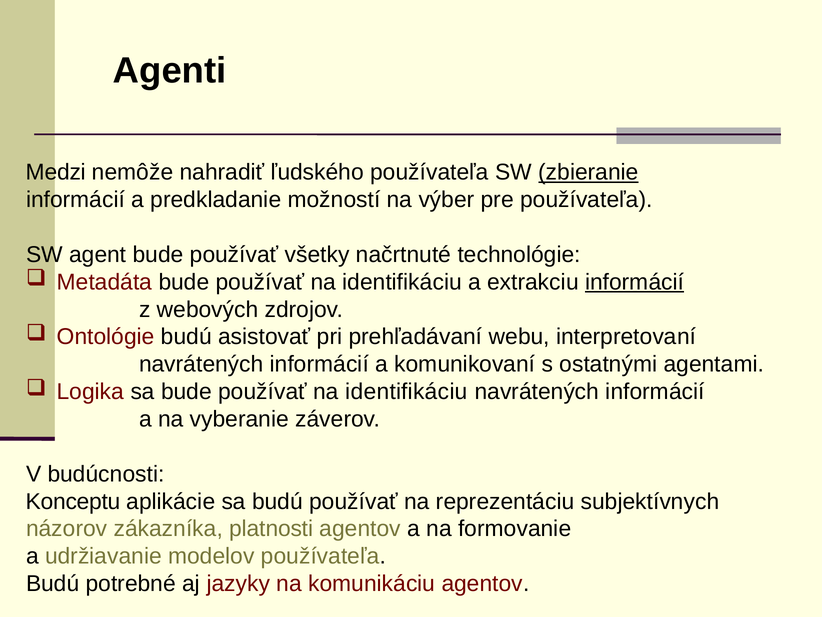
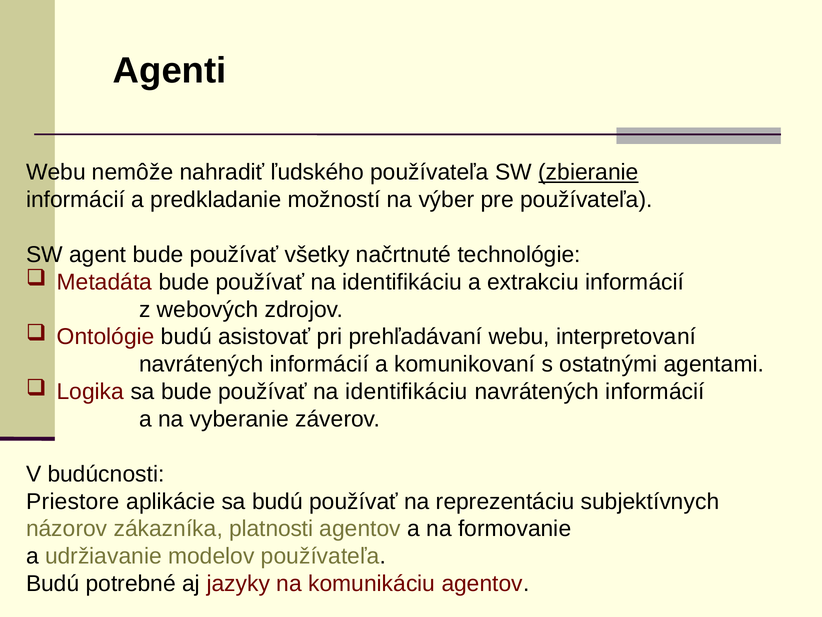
Medzi at (56, 172): Medzi -> Webu
informácií at (635, 282) underline: present -> none
Konceptu: Konceptu -> Priestore
